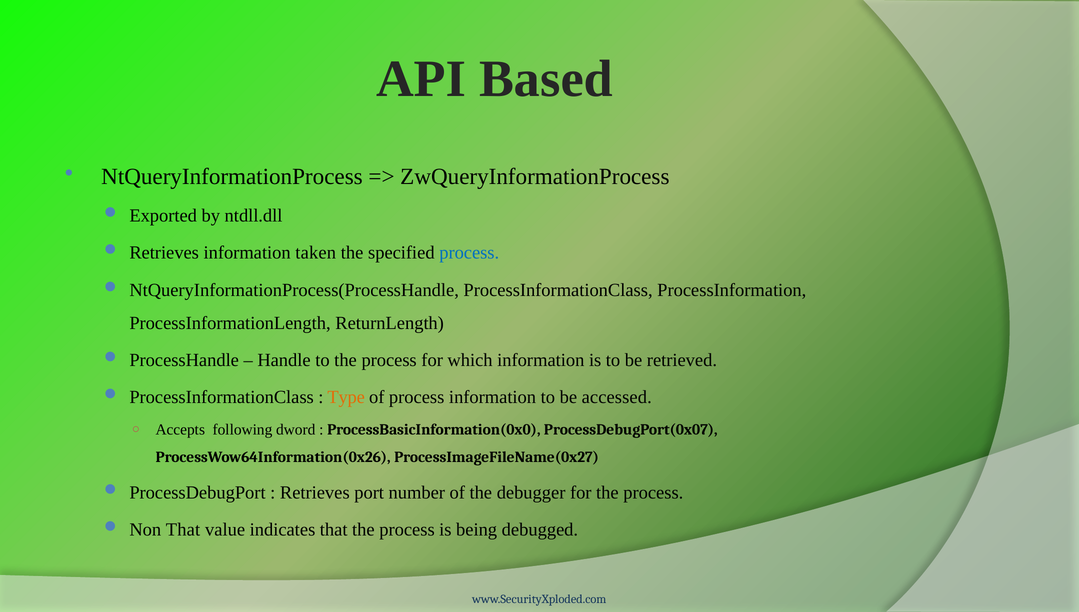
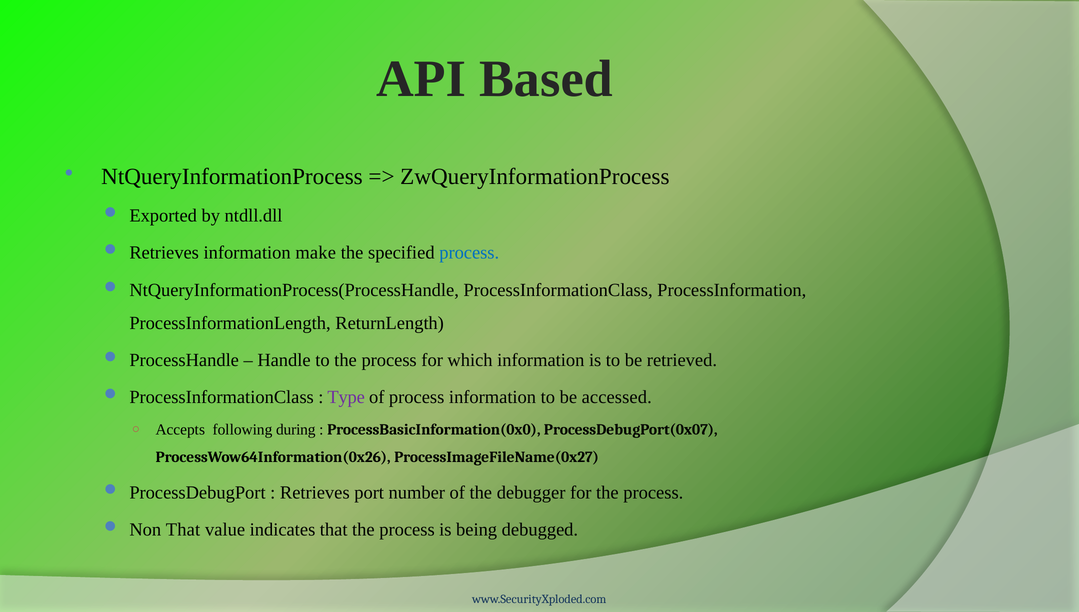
taken: taken -> make
Type colour: orange -> purple
dword: dword -> during
